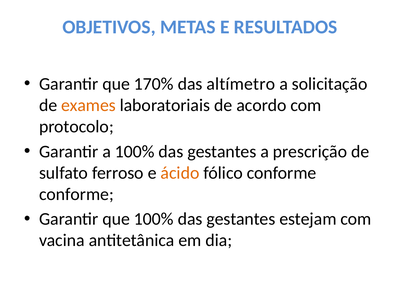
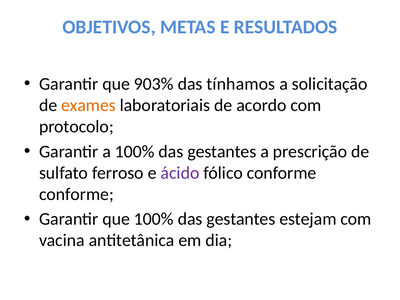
170%: 170% -> 903%
altímetro: altímetro -> tínhamos
ácido colour: orange -> purple
